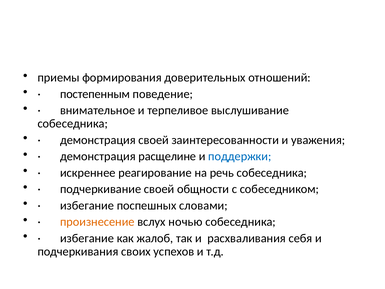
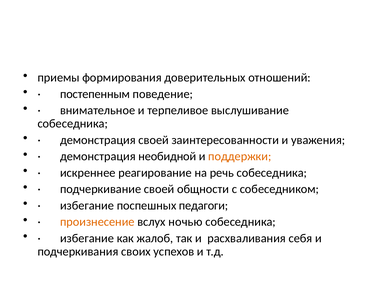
расщелине: расщелине -> необидной
поддержки colour: blue -> orange
словами: словами -> педагоги
